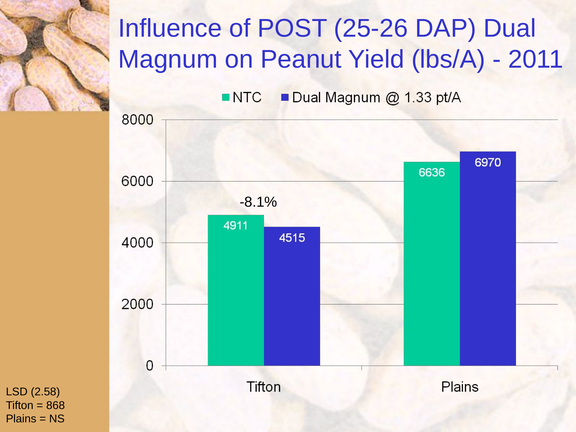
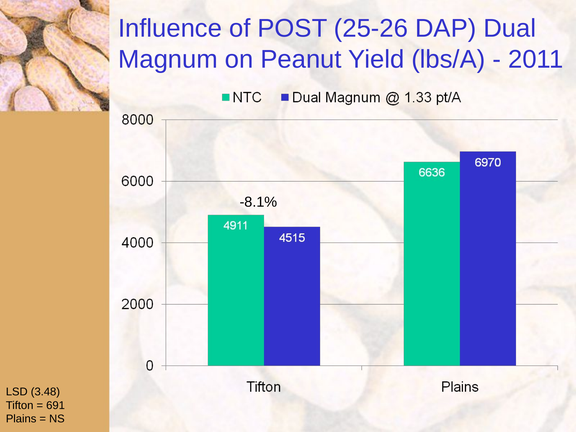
2.58: 2.58 -> 3.48
868: 868 -> 691
